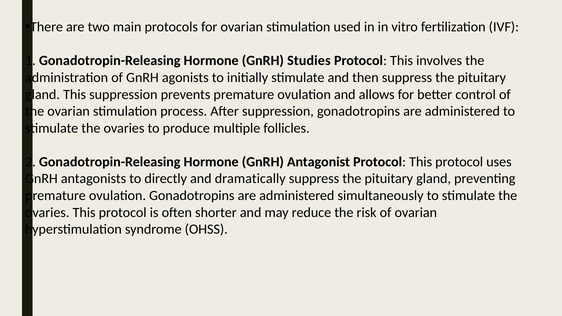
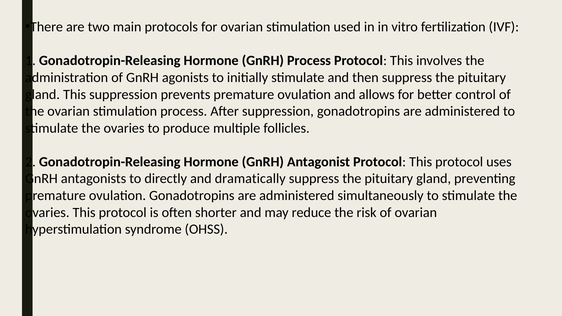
GnRH Studies: Studies -> Process
